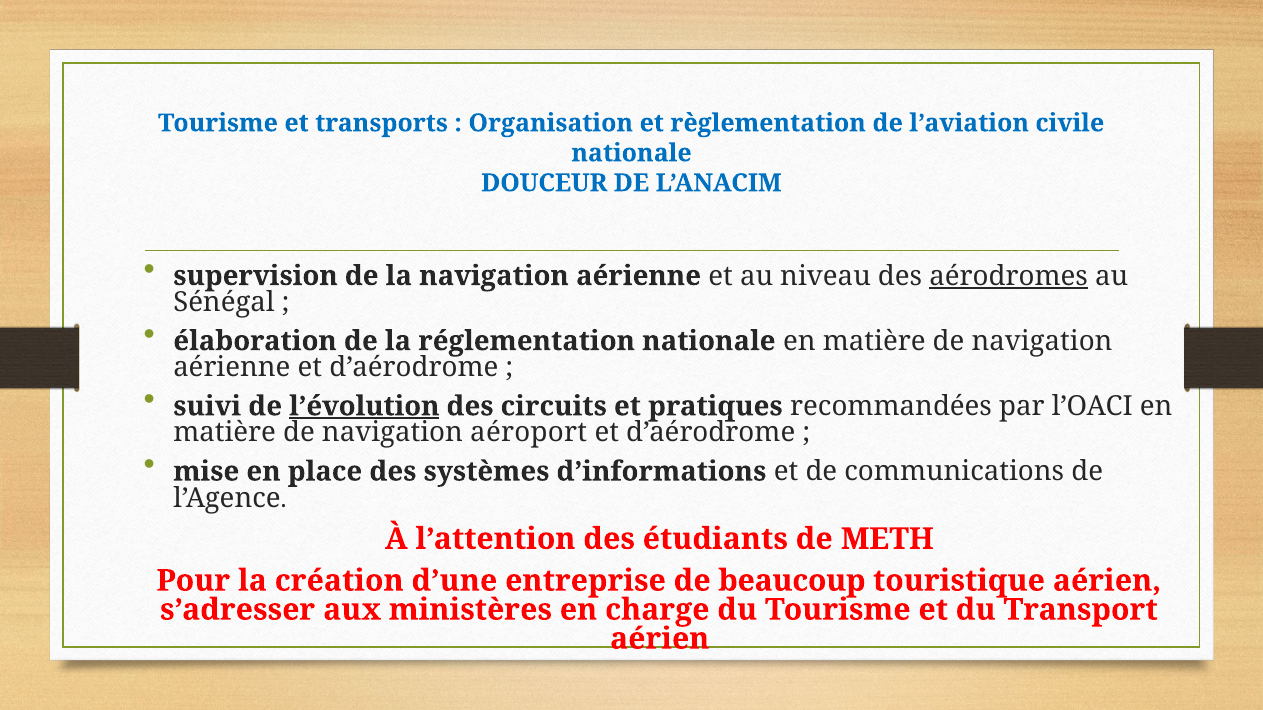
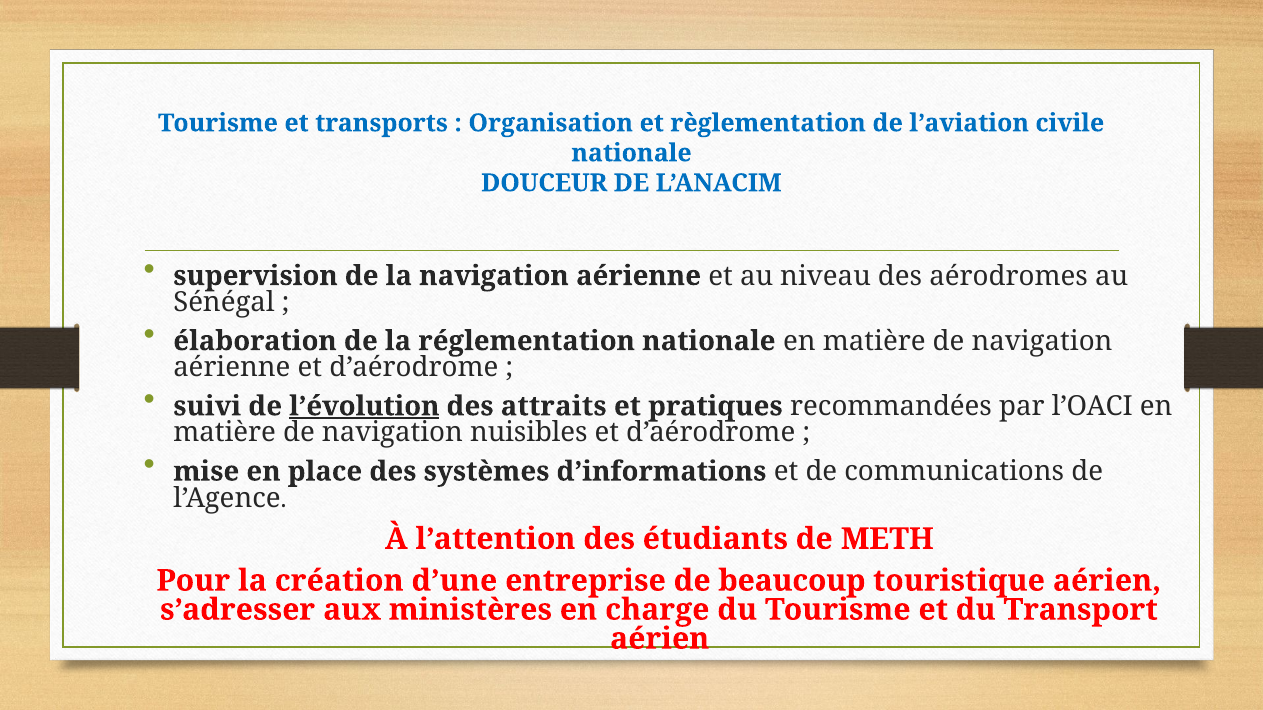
aérodromes underline: present -> none
circuits: circuits -> attraits
aéroport: aéroport -> nuisibles
